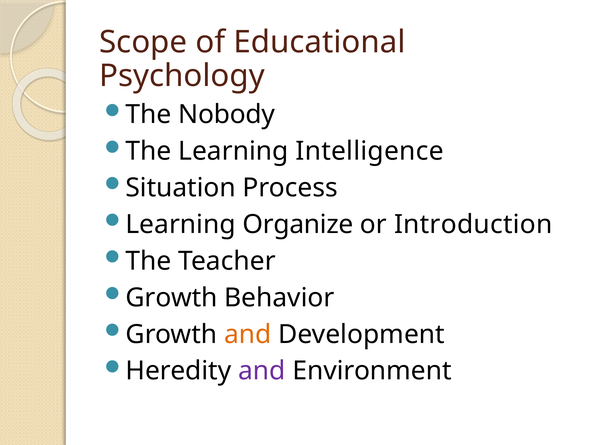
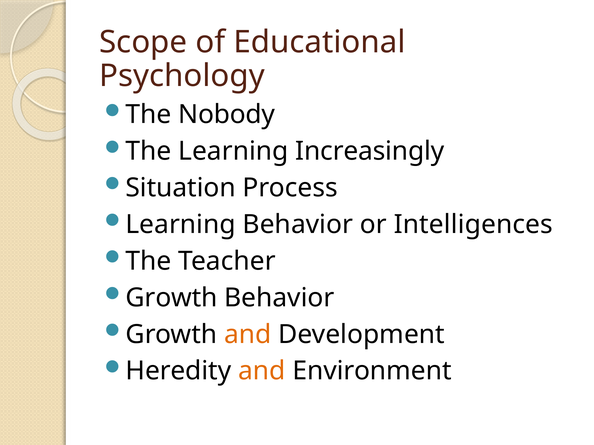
Intelligence: Intelligence -> Increasingly
Learning Organize: Organize -> Behavior
Introduction: Introduction -> Intelligences
and at (262, 371) colour: purple -> orange
